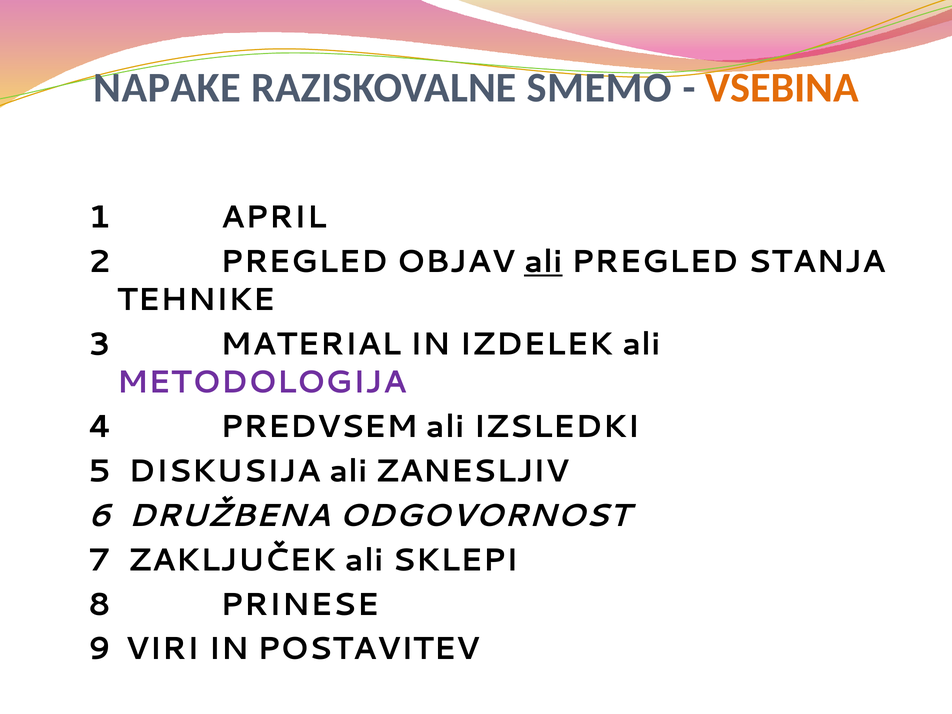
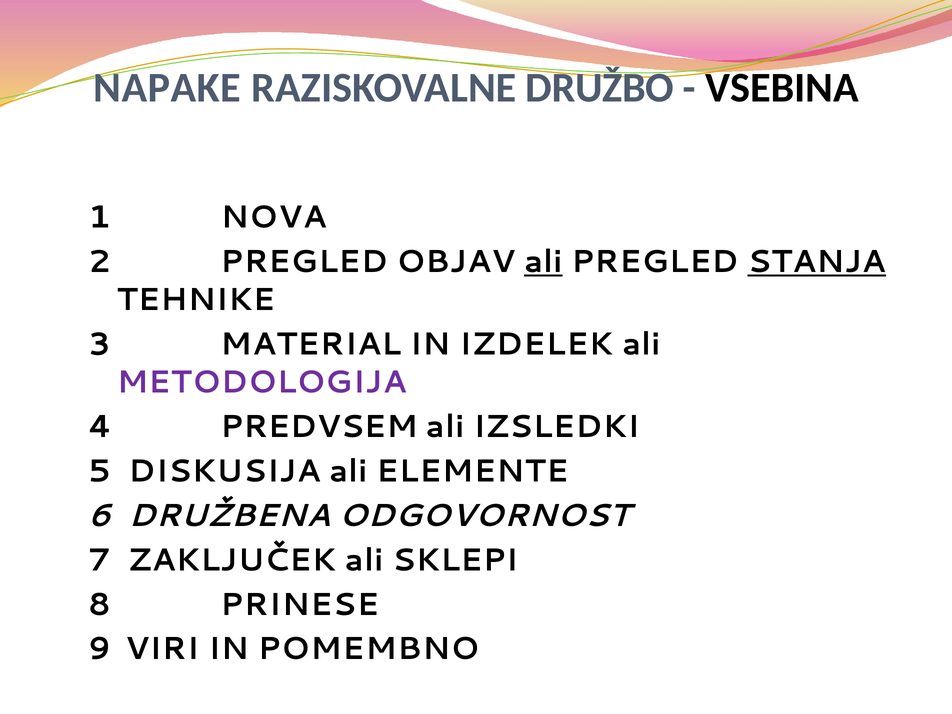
SMEMO: SMEMO -> DRUŽBO
VSEBINA colour: orange -> black
APRIL: APRIL -> NOVA
STANJA underline: none -> present
ZANESLJIV: ZANESLJIV -> ELEMENTE
POSTAVITEV: POSTAVITEV -> POMEMBNO
